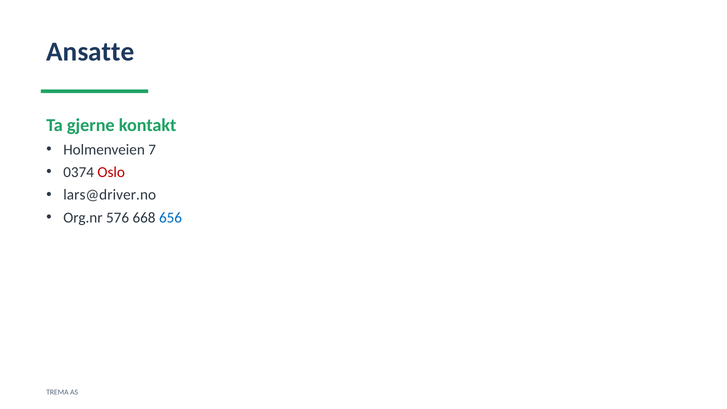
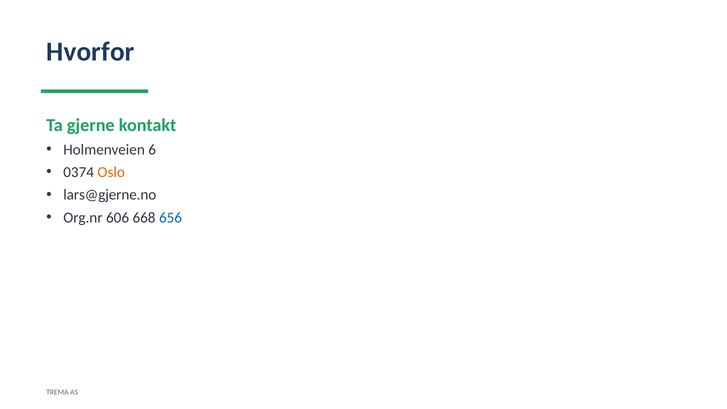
Ansatte: Ansatte -> Hvorfor
7: 7 -> 6
Oslo colour: red -> orange
lars@driver.no: lars@driver.no -> lars@gjerne.no
576: 576 -> 606
